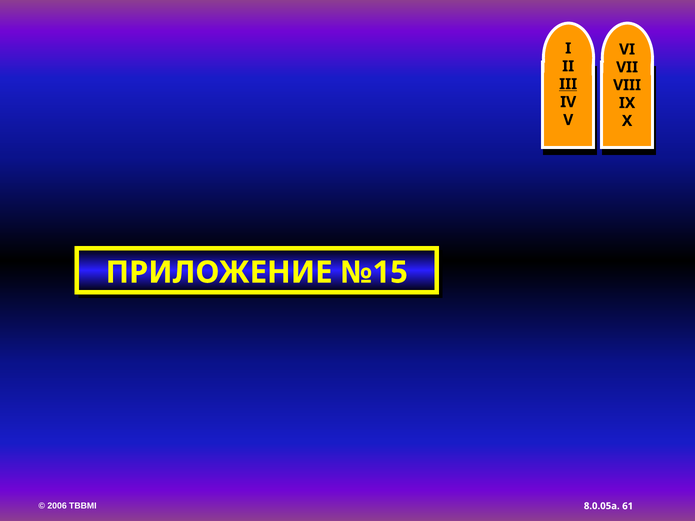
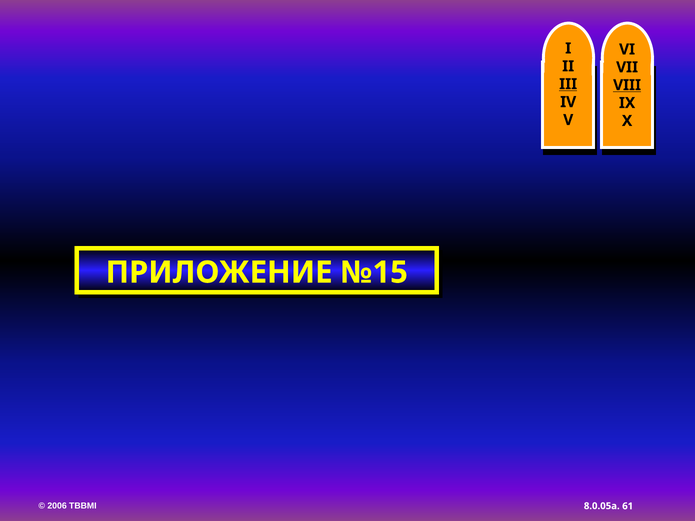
VIII underline: none -> present
